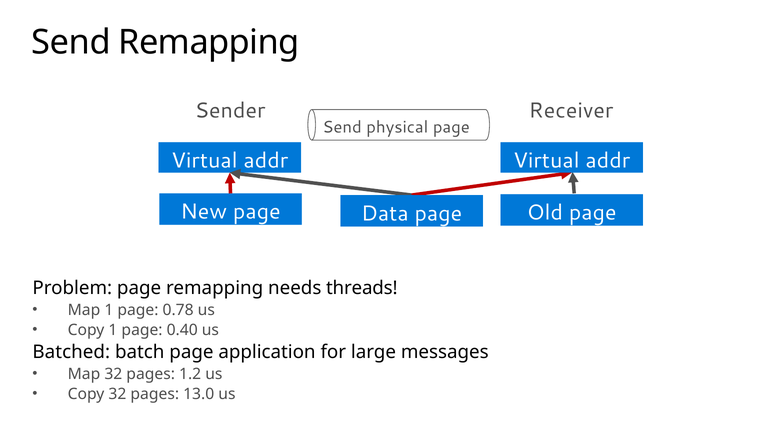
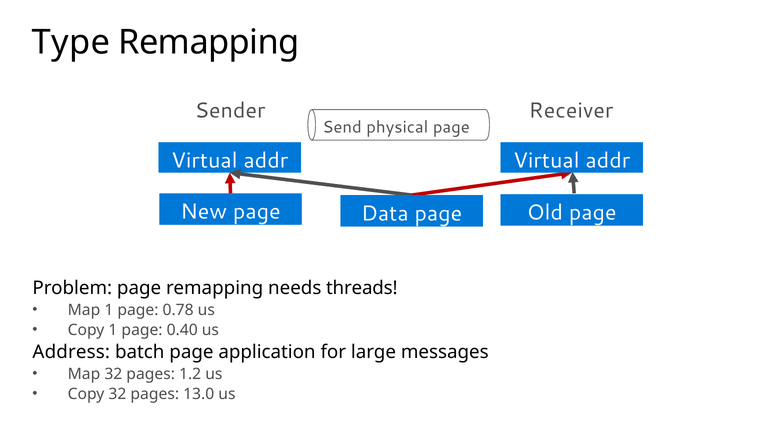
Send at (71, 42): Send -> Type
Batched: Batched -> Address
